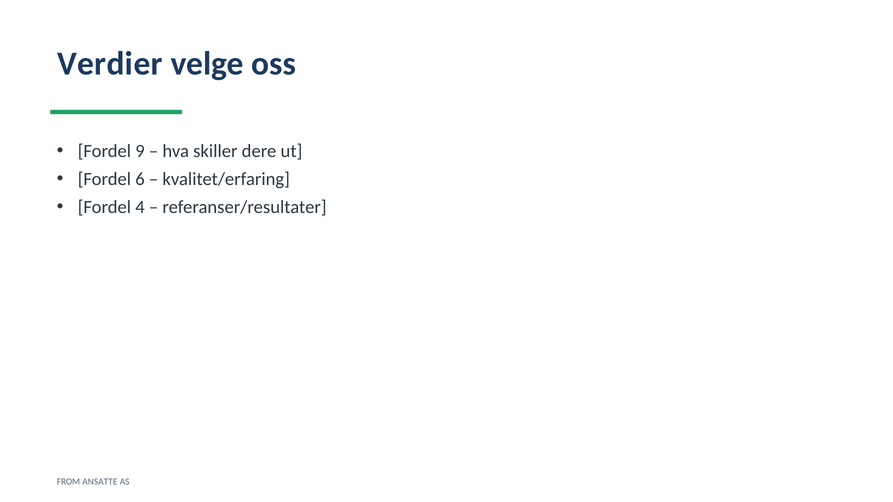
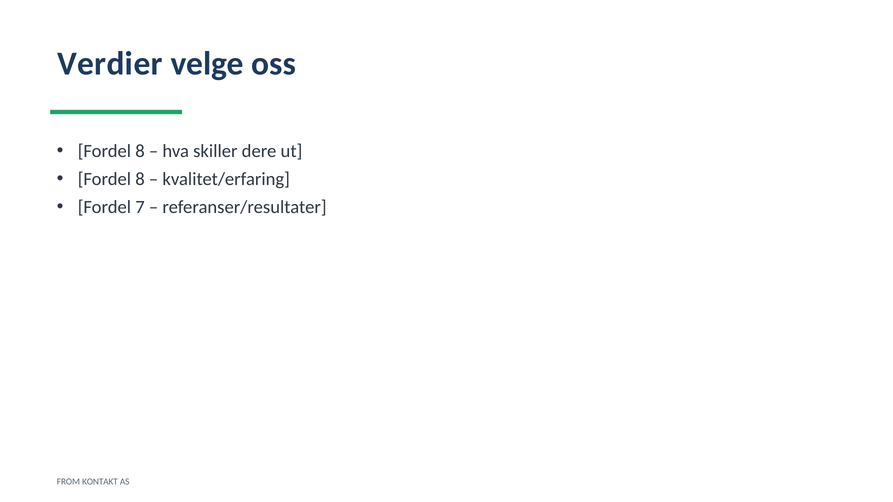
9 at (140, 151): 9 -> 8
6 at (140, 179): 6 -> 8
4: 4 -> 7
ANSATTE: ANSATTE -> KONTAKT
